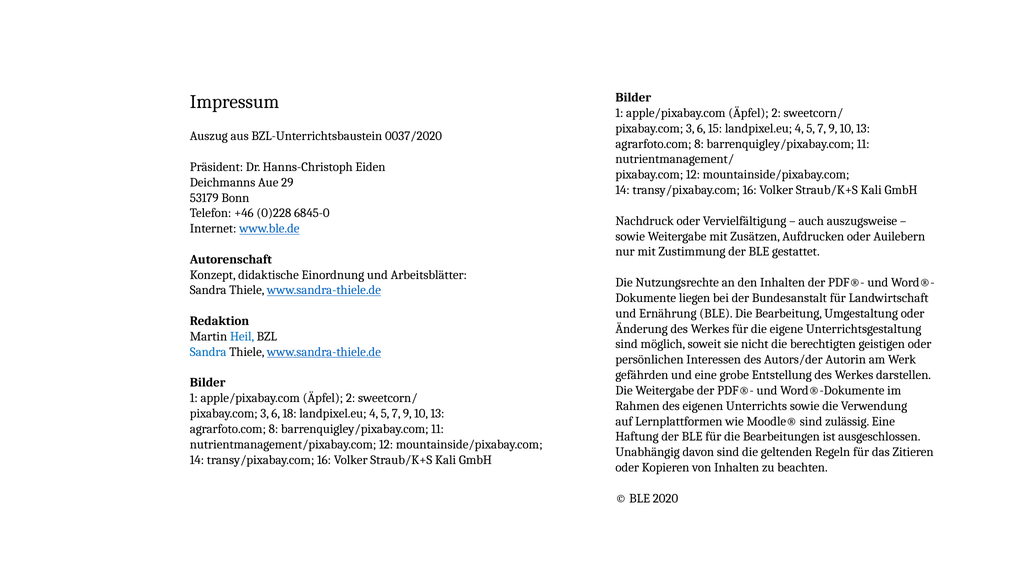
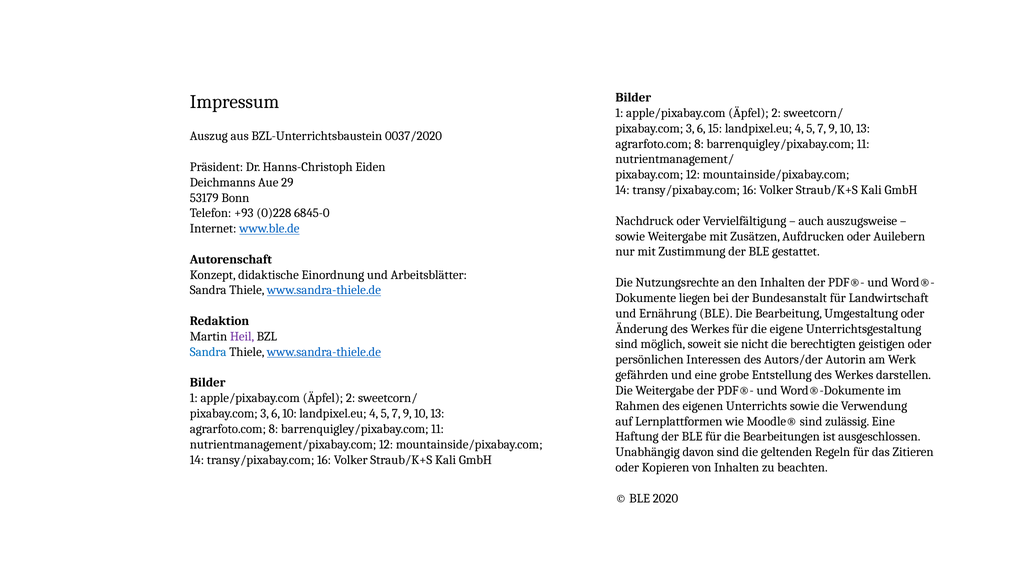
+46: +46 -> +93
Heil colour: blue -> purple
6 18: 18 -> 10
